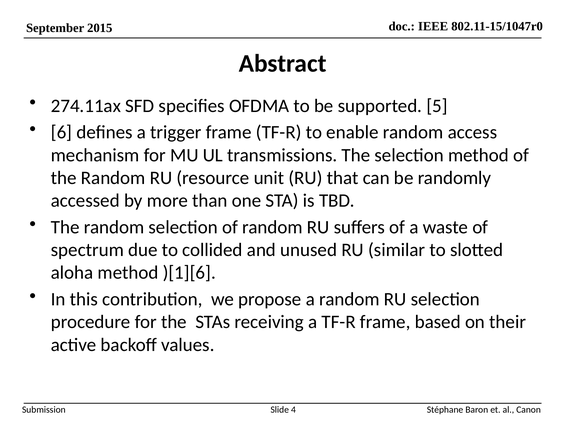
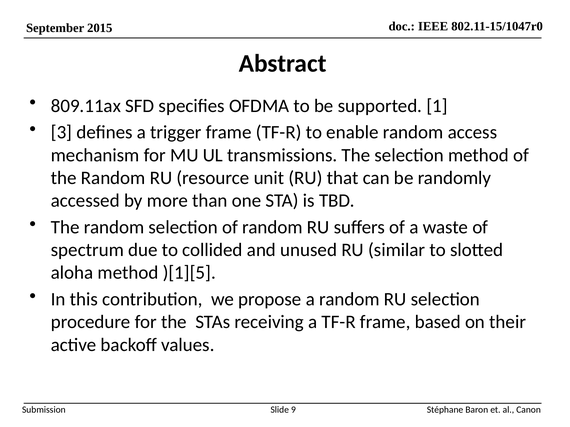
274.11ax: 274.11ax -> 809.11ax
5: 5 -> 1
6: 6 -> 3
)[1][6: )[1][6 -> )[1][5
4: 4 -> 9
